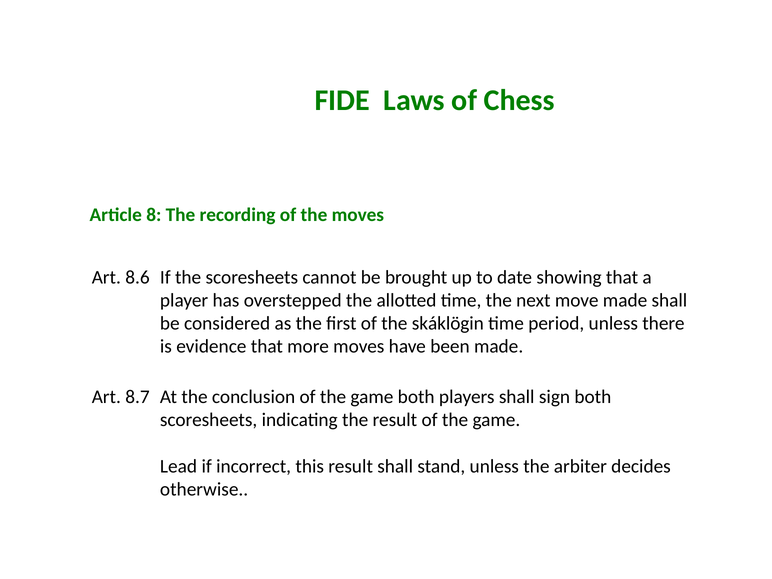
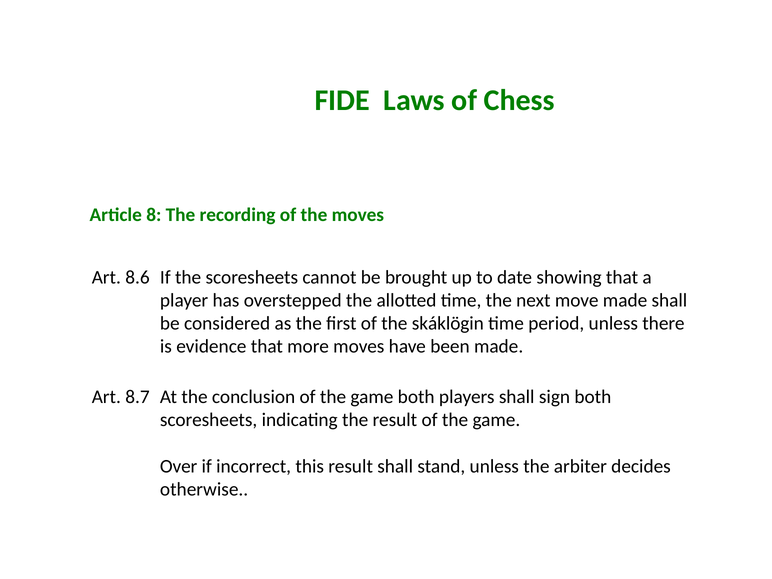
Lead: Lead -> Over
